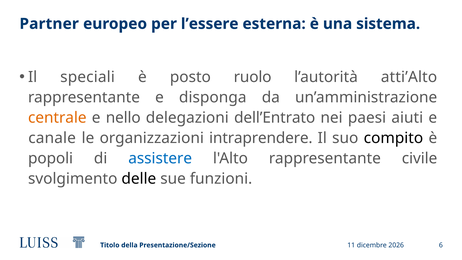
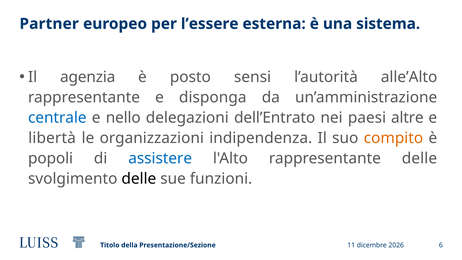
speciali: speciali -> agenzia
ruolo: ruolo -> sensi
atti’Alto: atti’Alto -> alle’Alto
centrale colour: orange -> blue
aiuti: aiuti -> altre
canale: canale -> libertà
intraprendere: intraprendere -> indipendenza
compito colour: black -> orange
rappresentante civile: civile -> delle
